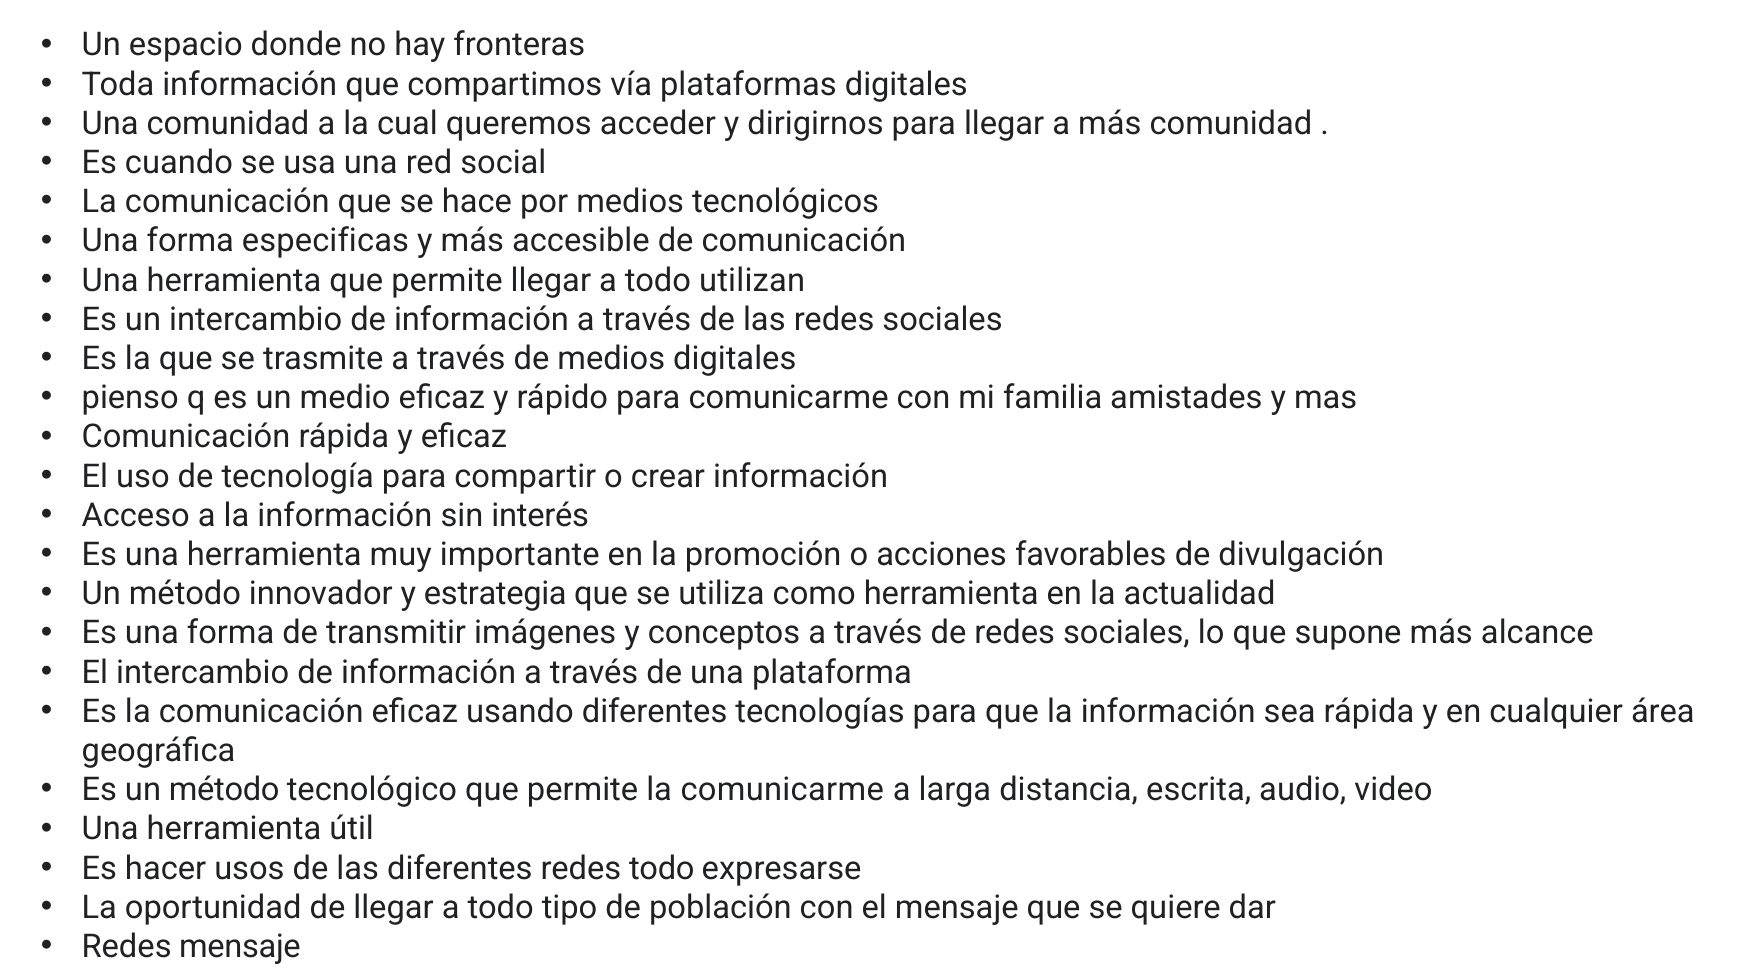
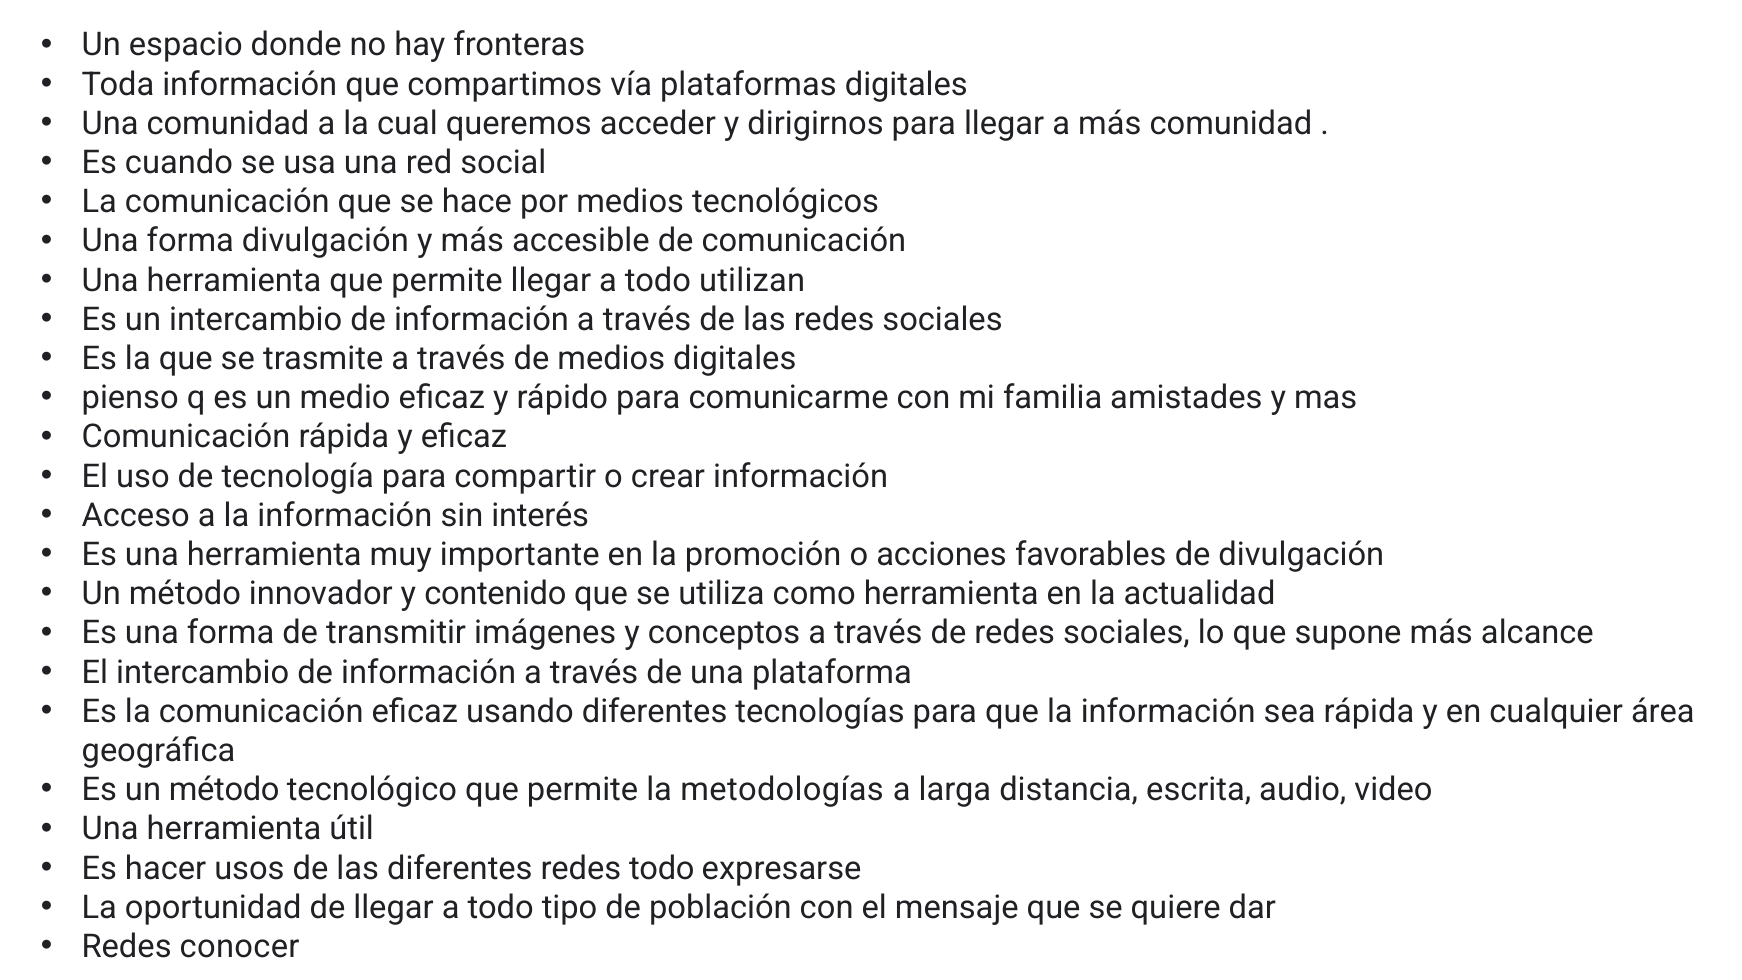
forma especificas: especificas -> divulgación
estrategia: estrategia -> contenido
la comunicarme: comunicarme -> metodologías
Redes mensaje: mensaje -> conocer
